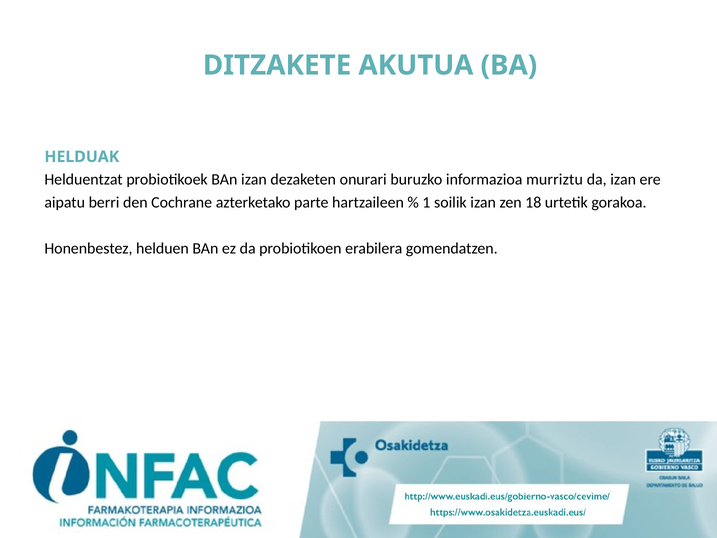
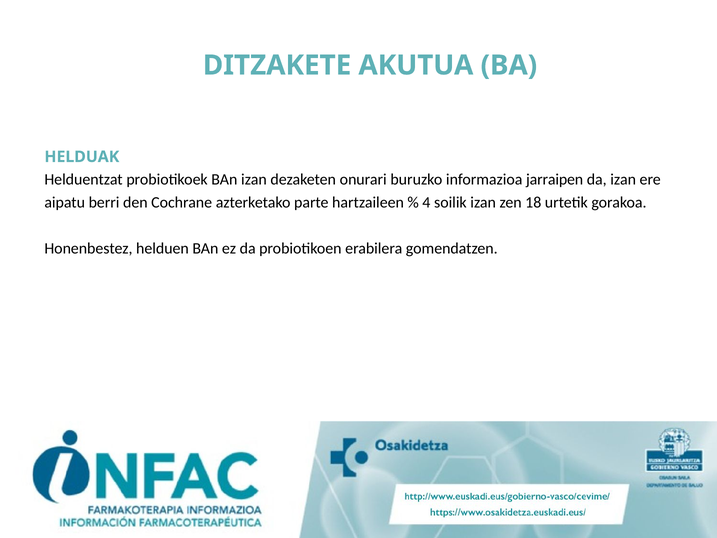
murriztu: murriztu -> jarraipen
1: 1 -> 4
